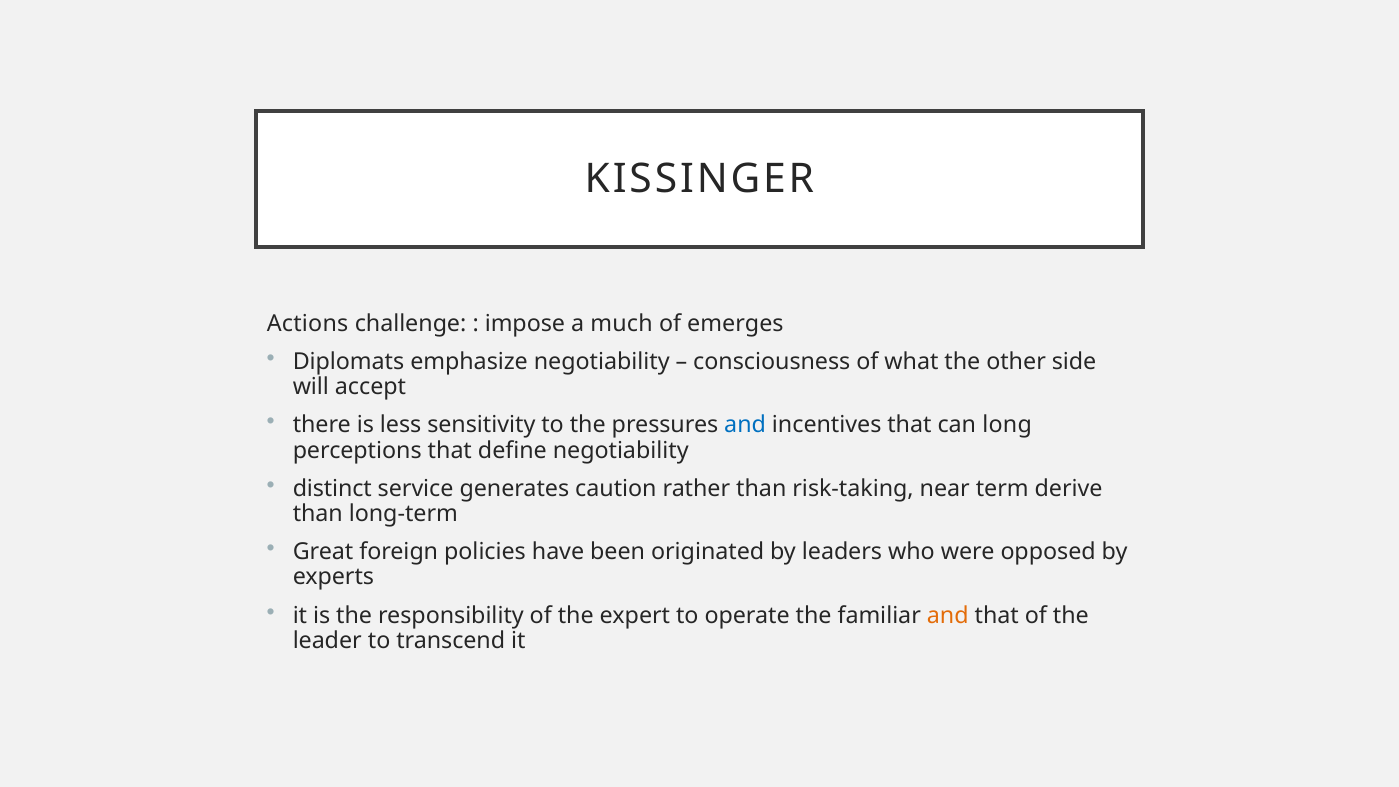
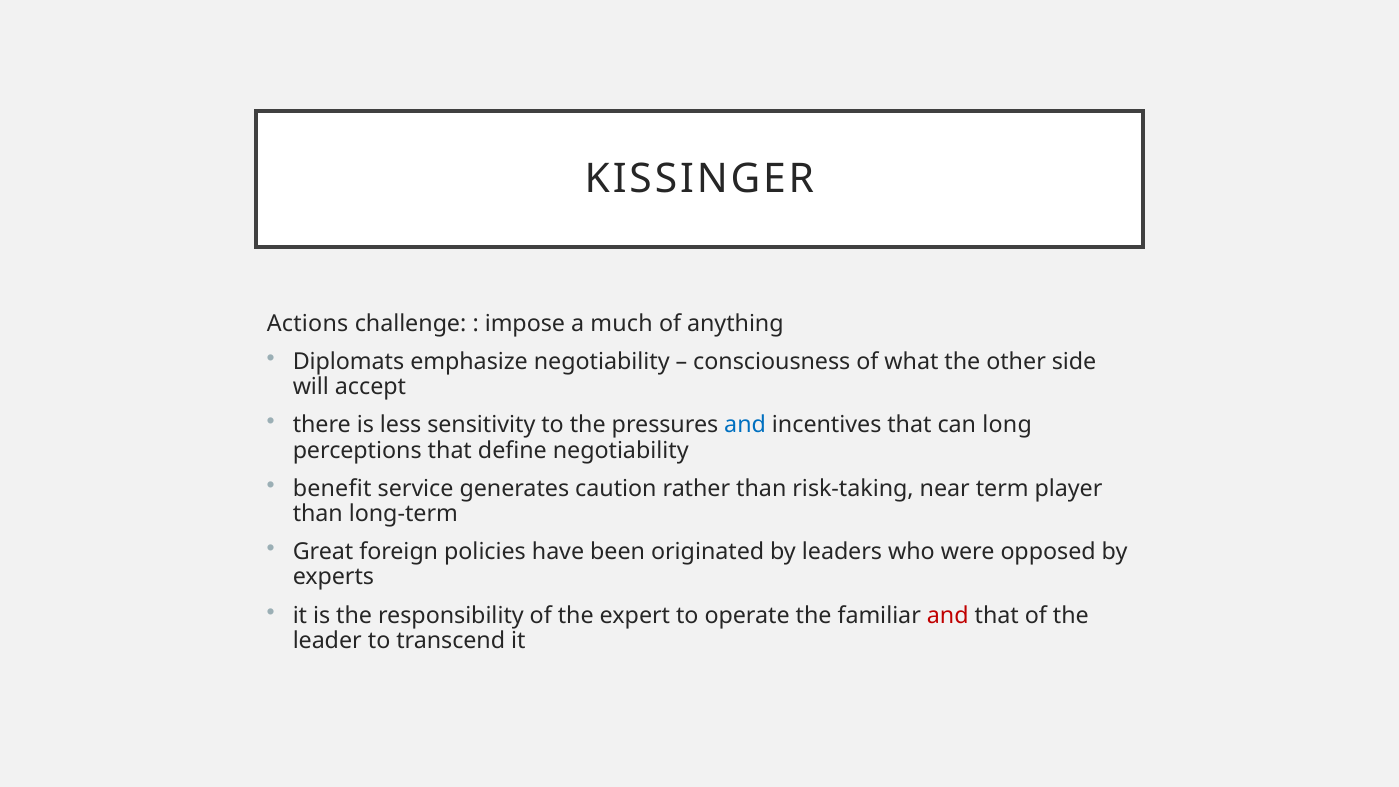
emerges: emerges -> anything
distinct: distinct -> benefit
derive: derive -> player
and at (948, 615) colour: orange -> red
